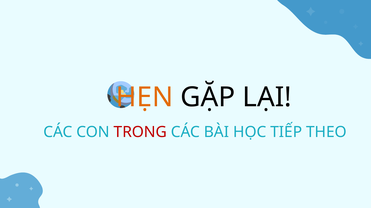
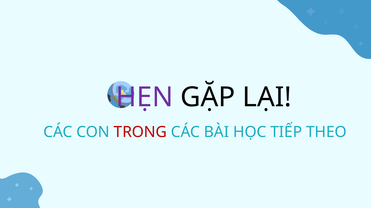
HẸN colour: orange -> purple
